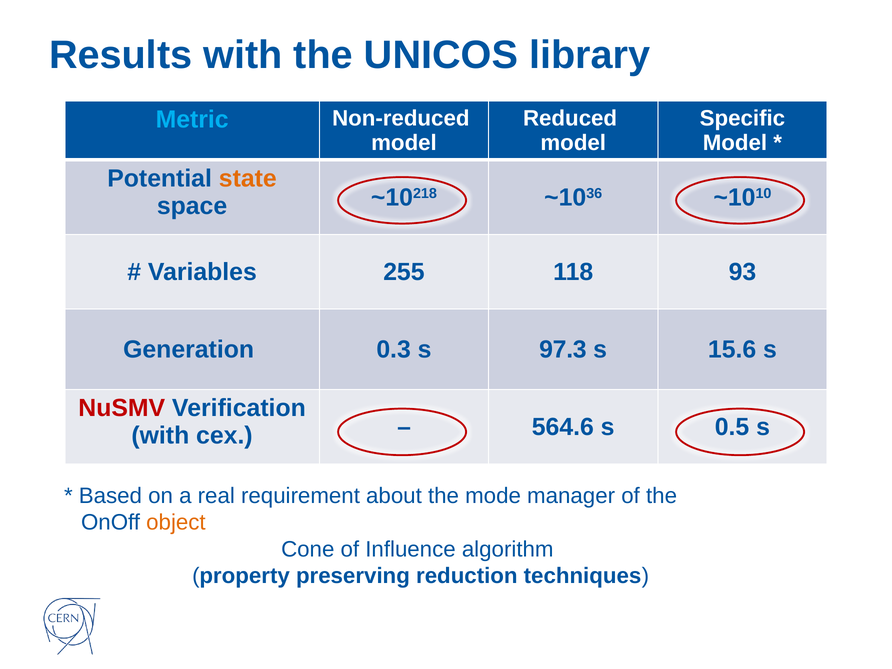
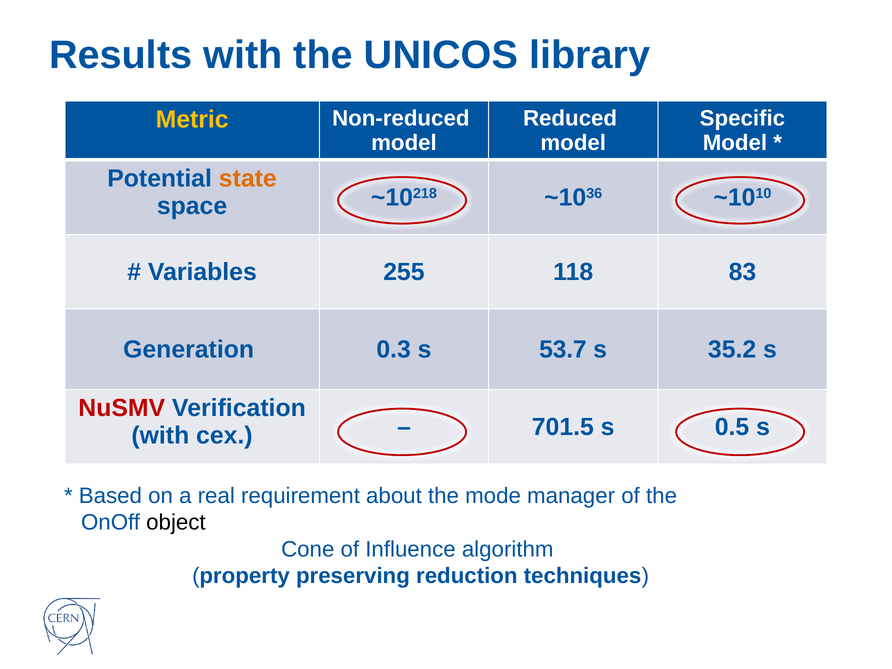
Metric colour: light blue -> yellow
93: 93 -> 83
97.3: 97.3 -> 53.7
15.6: 15.6 -> 35.2
564.6: 564.6 -> 701.5
object colour: orange -> black
